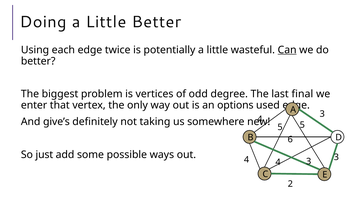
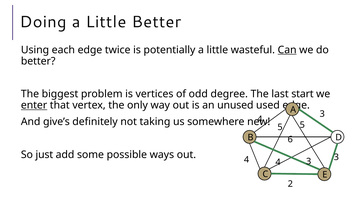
final: final -> start
enter underline: none -> present
options: options -> unused
